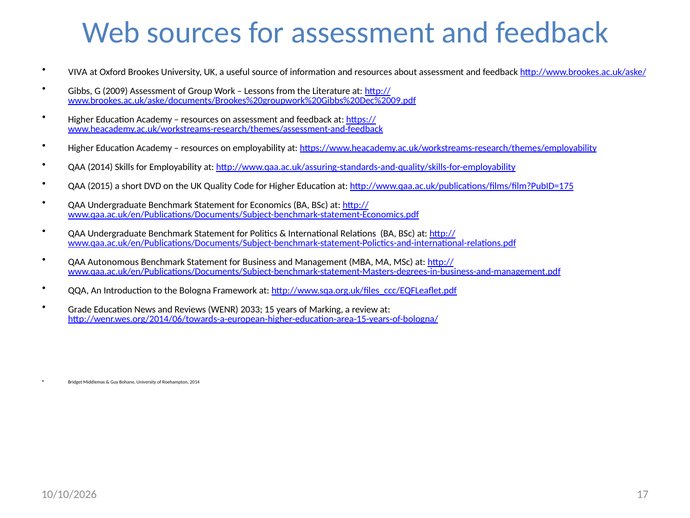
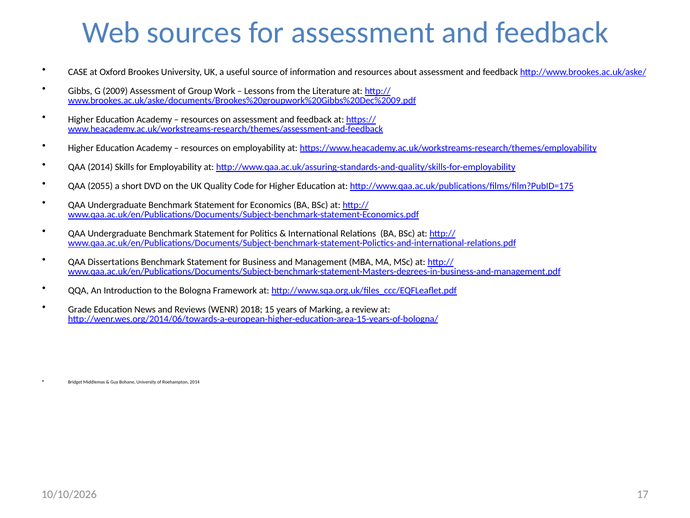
VIVA: VIVA -> CASE
2015: 2015 -> 2055
Autonomous: Autonomous -> Dissertations
2033: 2033 -> 2018
